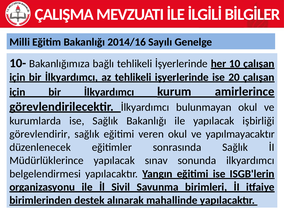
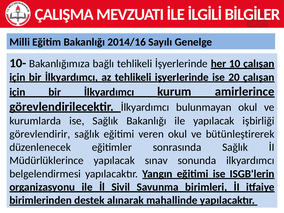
yapılmayacaktır: yapılmayacaktır -> bütünleştirerek
